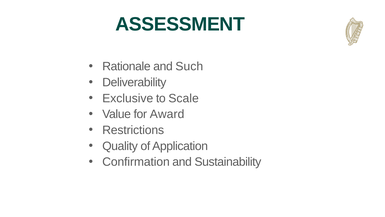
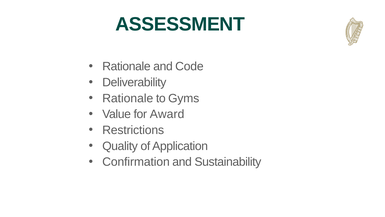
Such: Such -> Code
Exclusive at (128, 98): Exclusive -> Rationale
Scale: Scale -> Gyms
